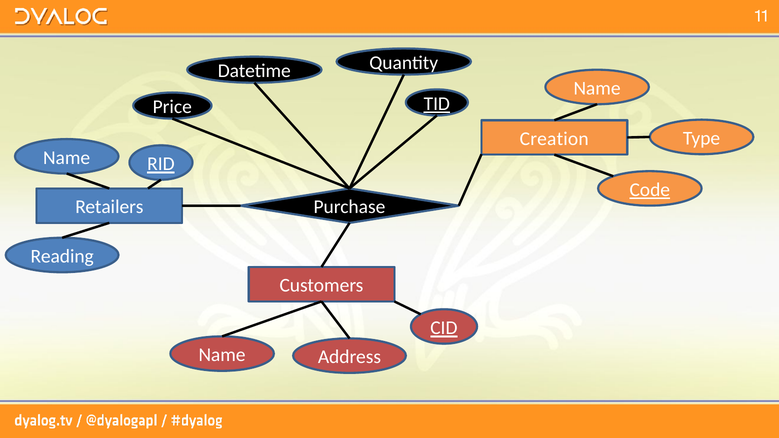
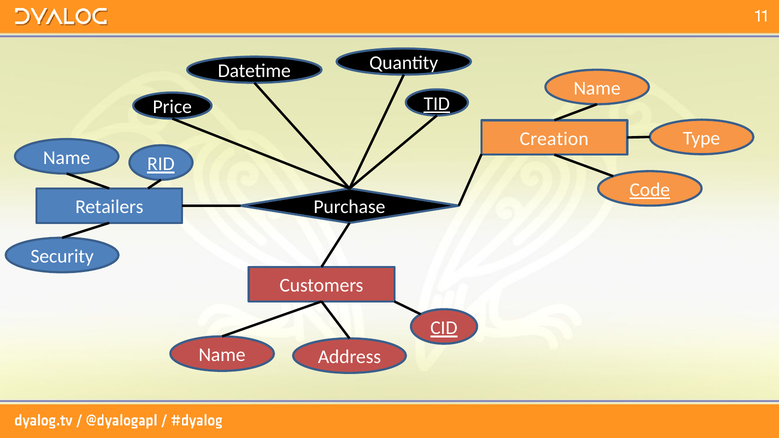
Reading: Reading -> Security
